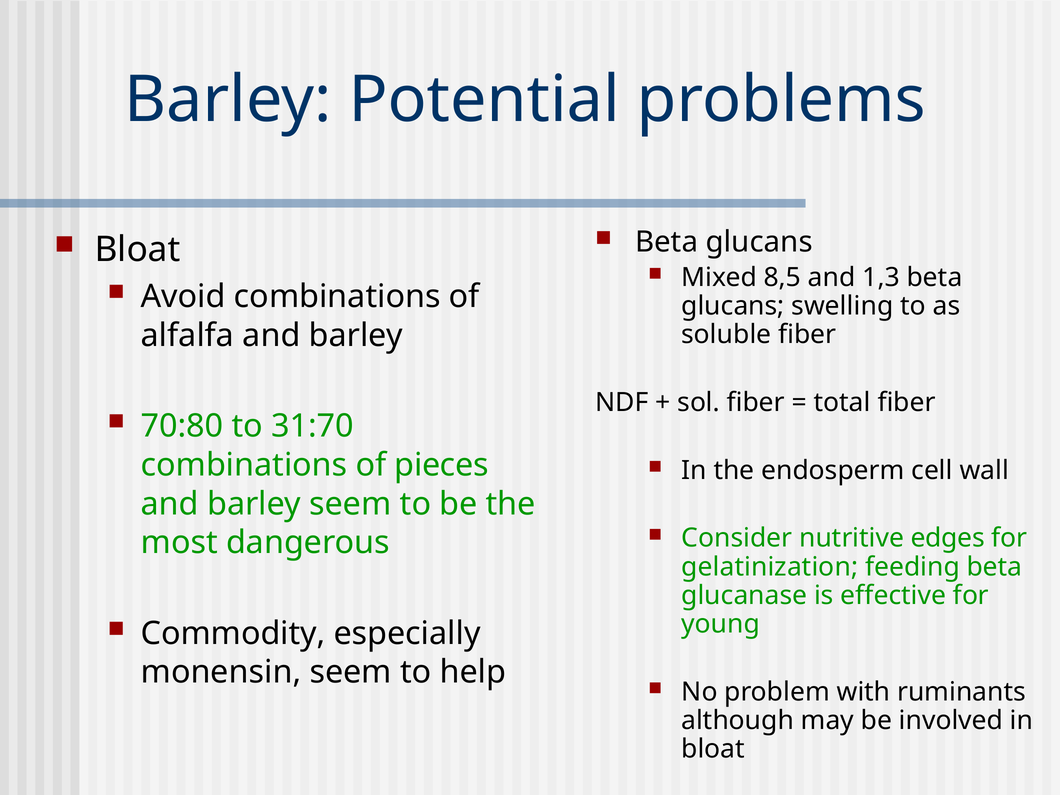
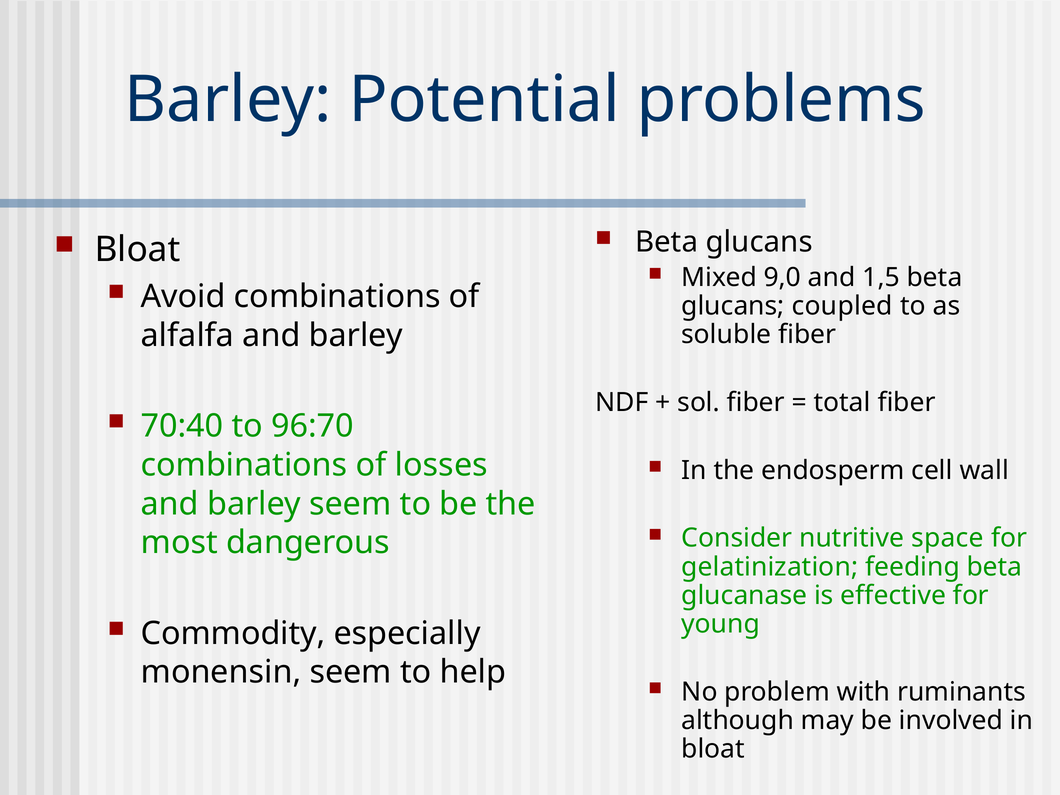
8,5: 8,5 -> 9,0
1,3: 1,3 -> 1,5
swelling: swelling -> coupled
70:80: 70:80 -> 70:40
31:70: 31:70 -> 96:70
pieces: pieces -> losses
edges: edges -> space
